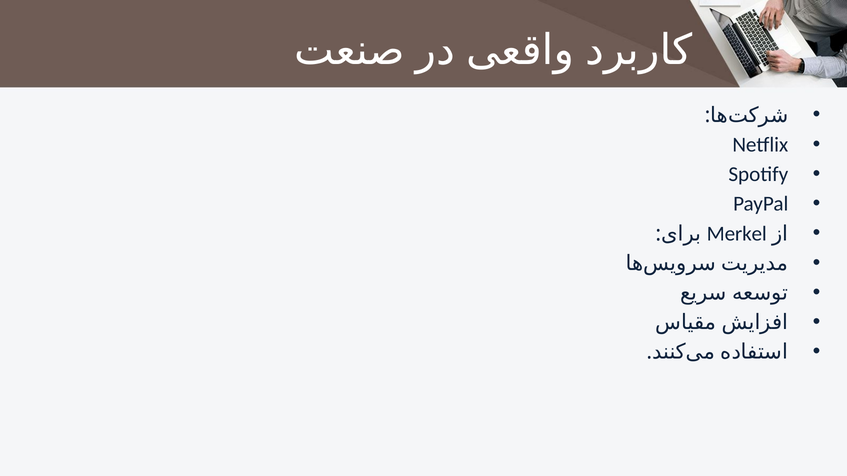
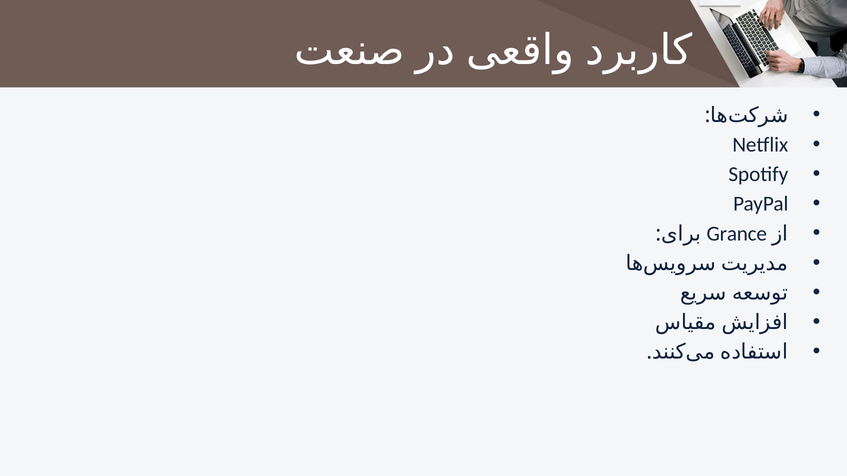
Merkel: Merkel -> Grance
